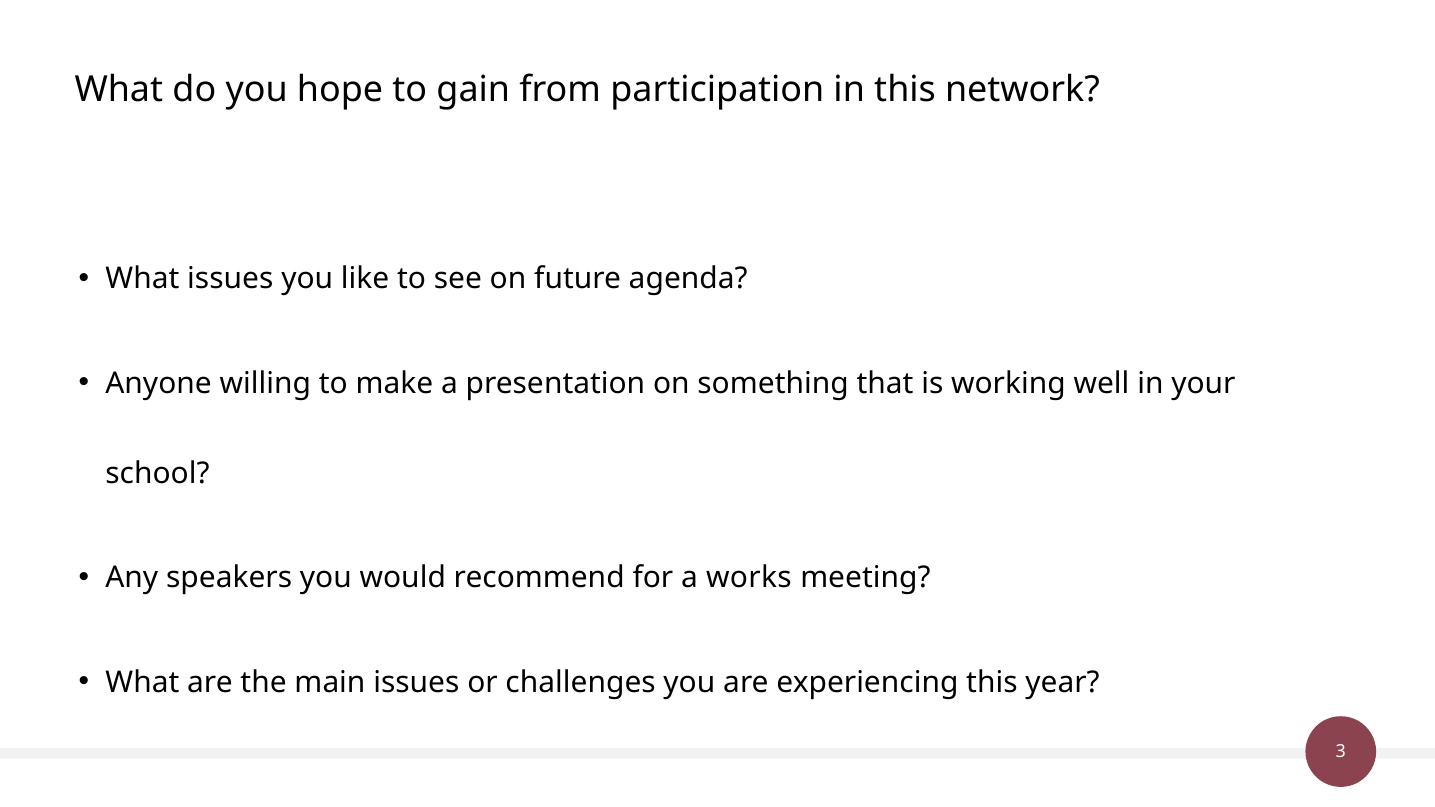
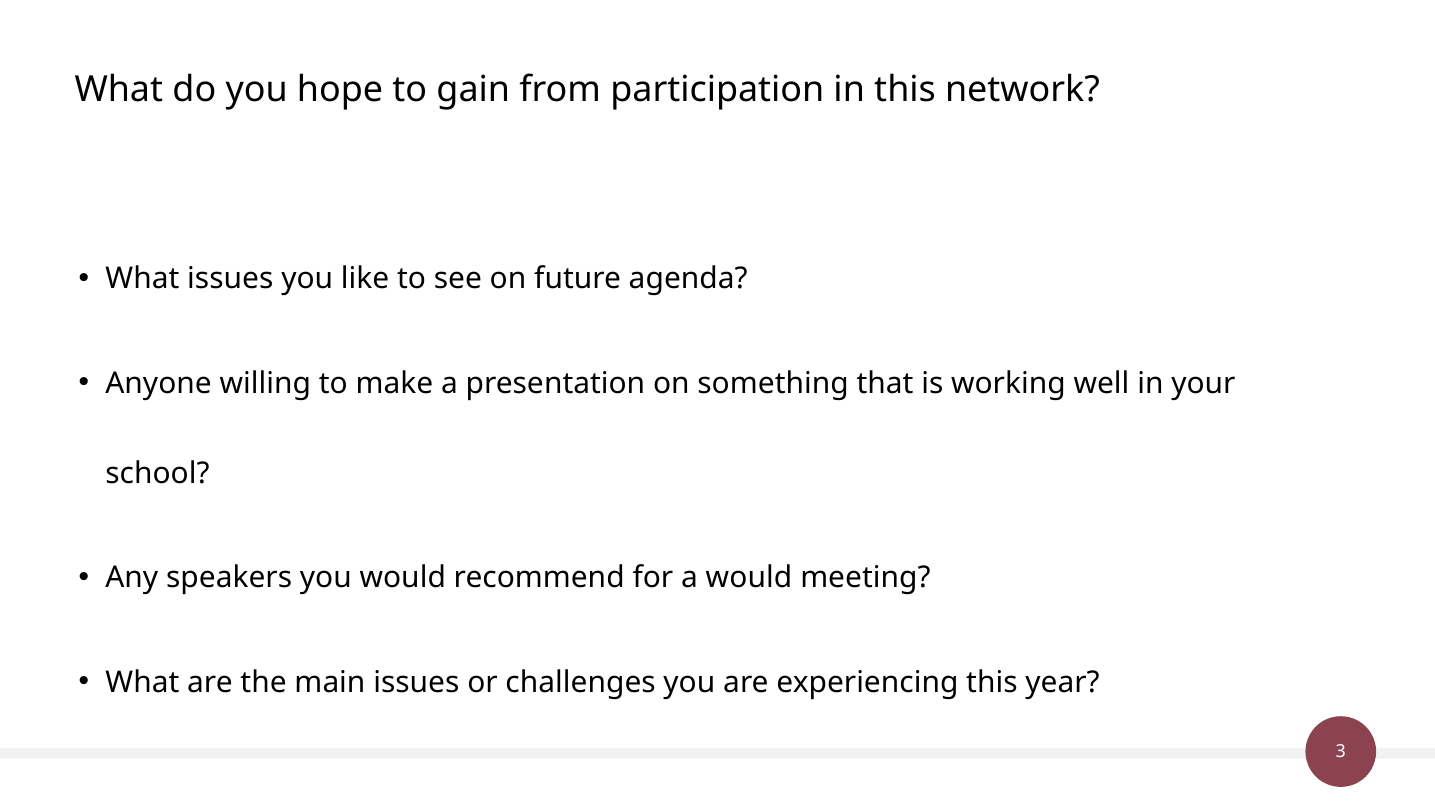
a works: works -> would
